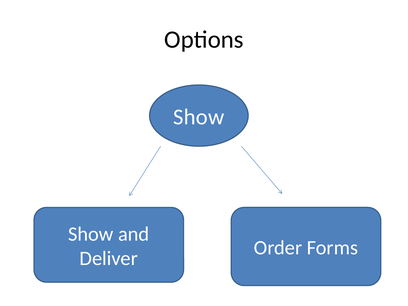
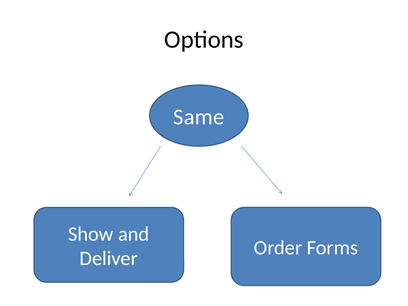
Show at (199, 117): Show -> Same
